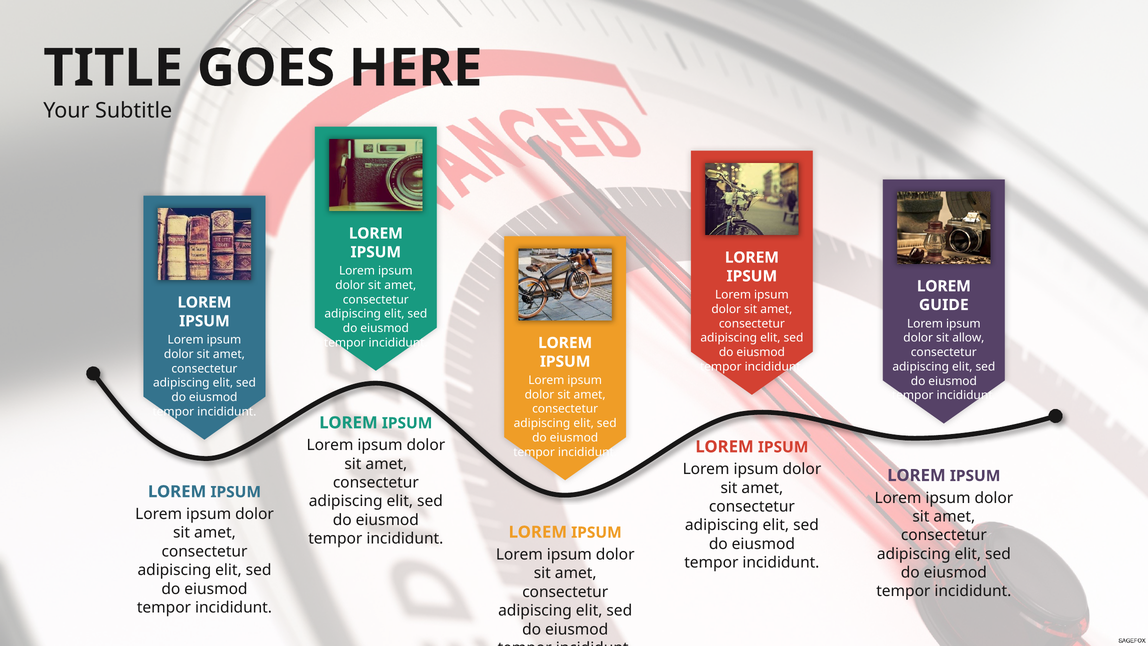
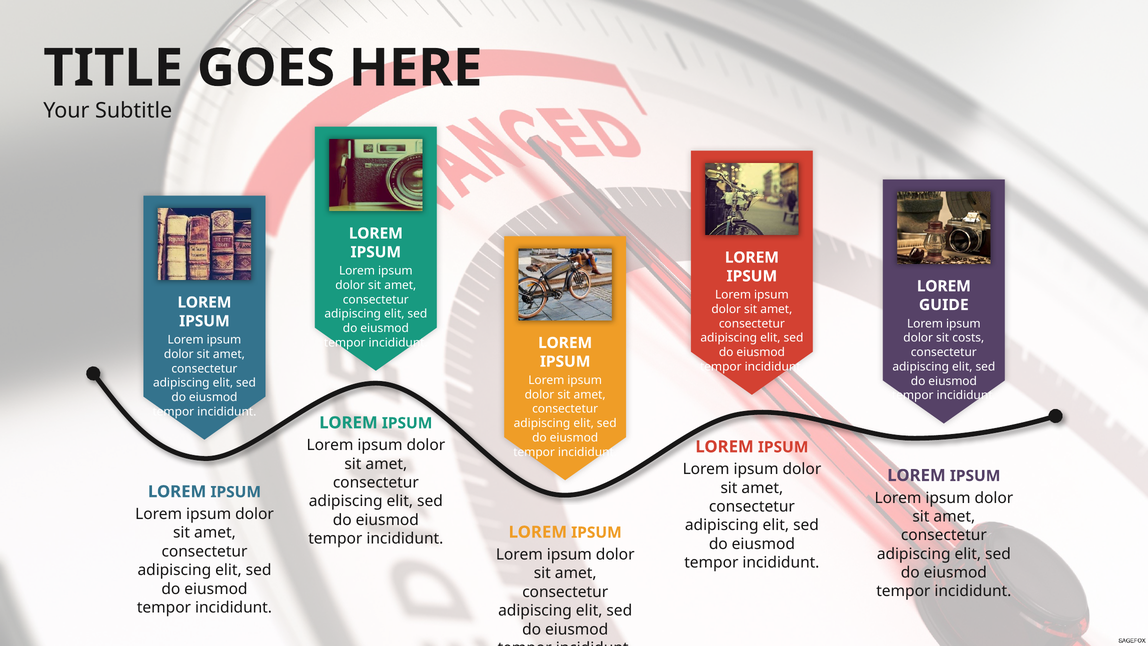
allow: allow -> costs
